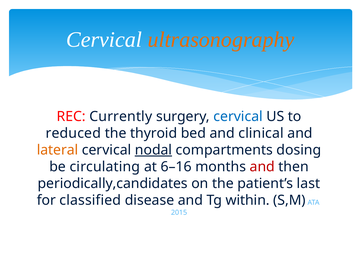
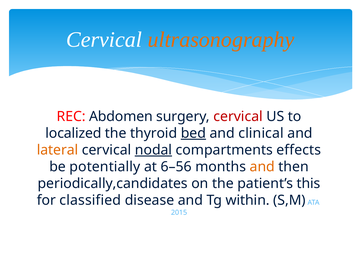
Currently: Currently -> Abdomen
cervical at (238, 117) colour: blue -> red
reduced: reduced -> localized
bed underline: none -> present
dosing: dosing -> effects
circulating: circulating -> potentially
6–16: 6–16 -> 6–56
and at (262, 167) colour: red -> orange
last: last -> this
